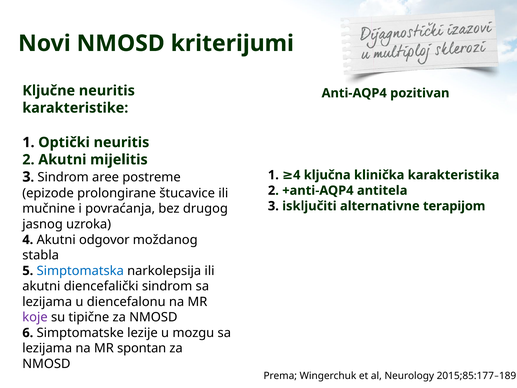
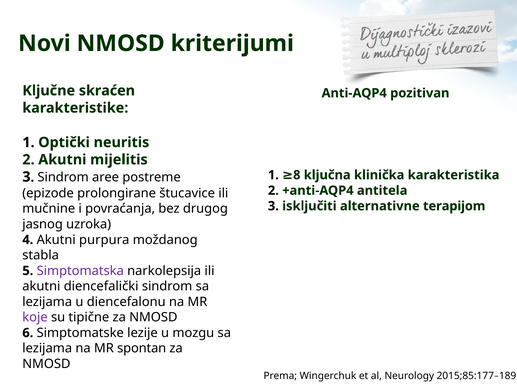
Ključne neuritis: neuritis -> skraćen
4 at (297, 175): 4 -> 8
odgovor: odgovor -> purpura
Simptomatska colour: blue -> purple
